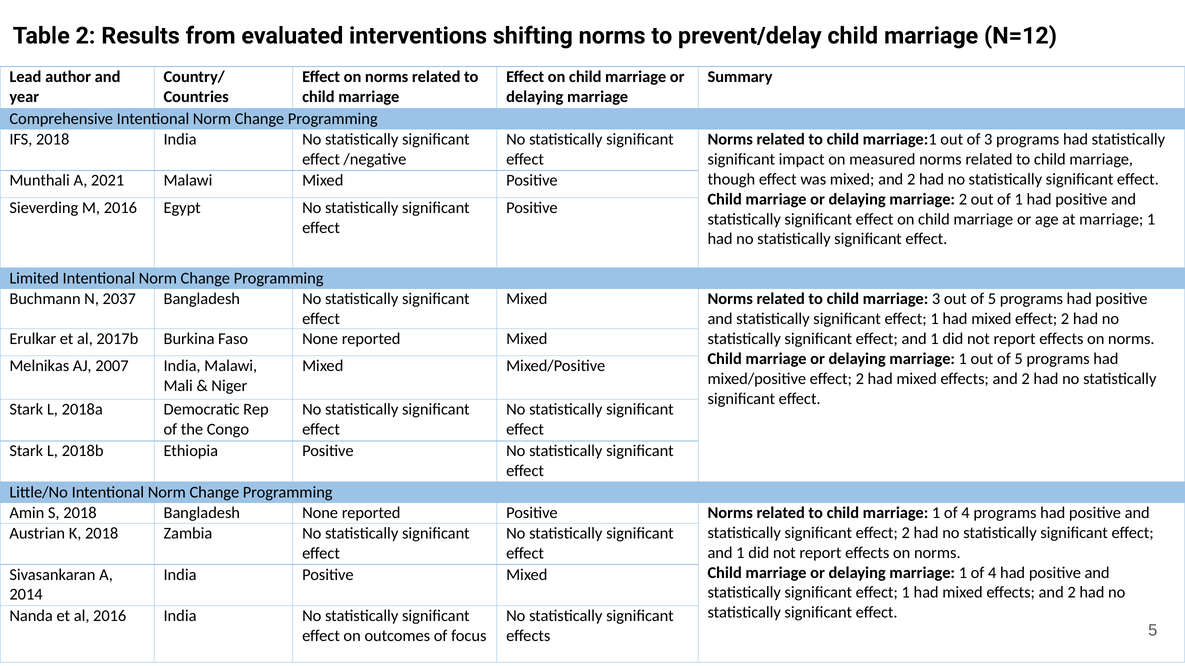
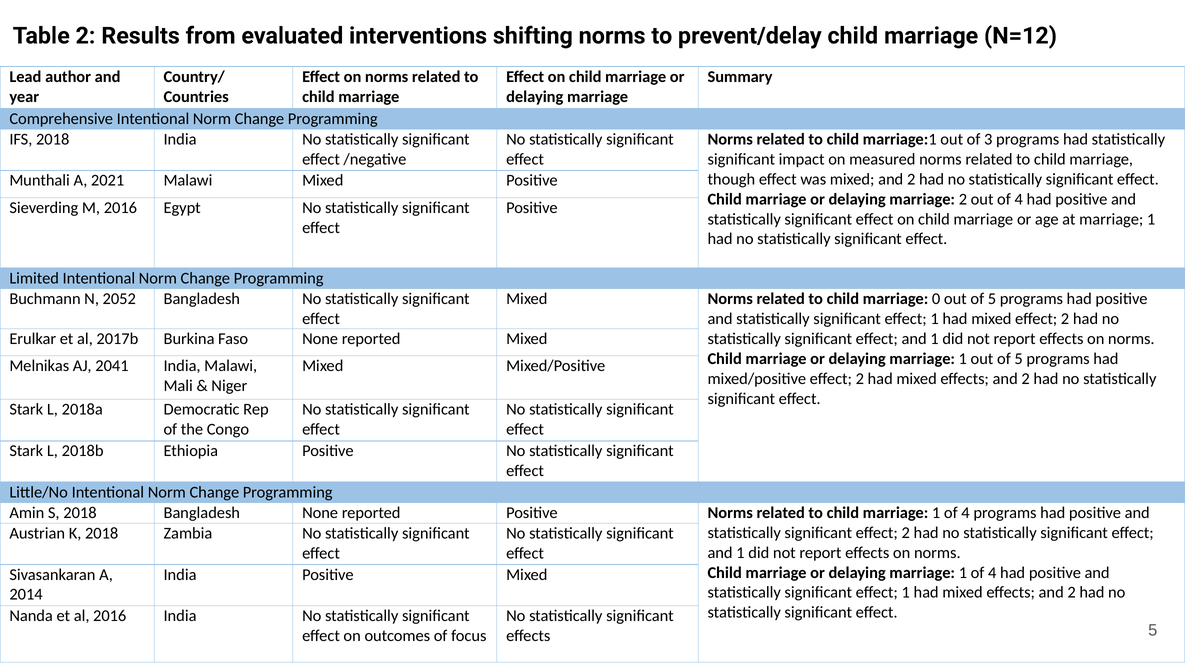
out of 1: 1 -> 4
2037: 2037 -> 2052
marriage 3: 3 -> 0
2007: 2007 -> 2041
